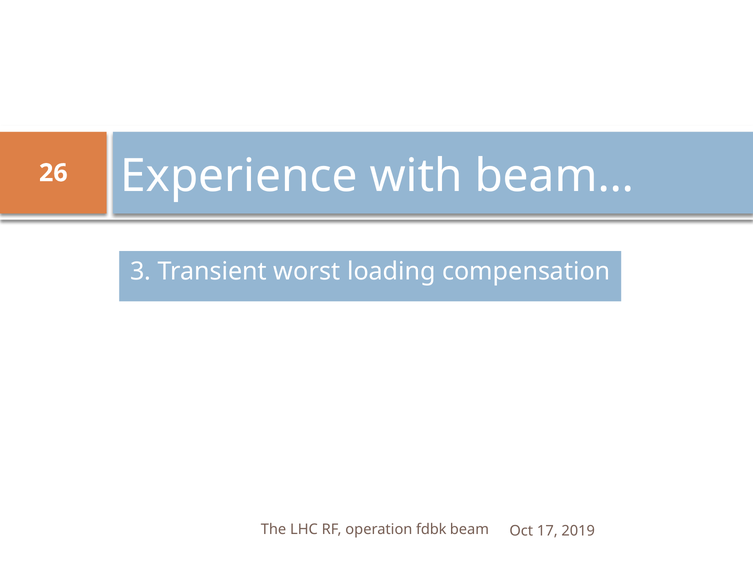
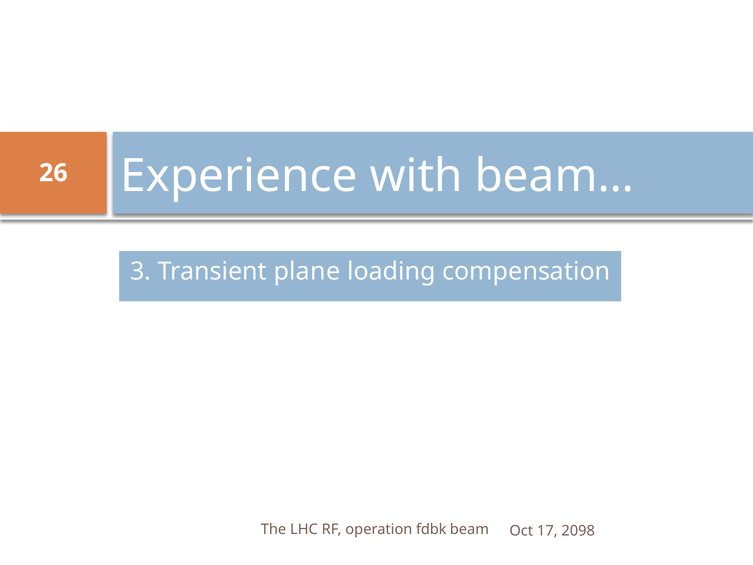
worst: worst -> plane
2019: 2019 -> 2098
